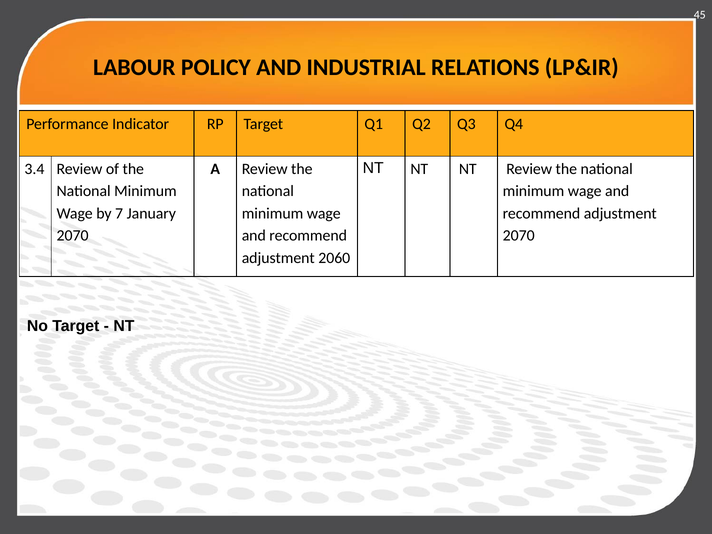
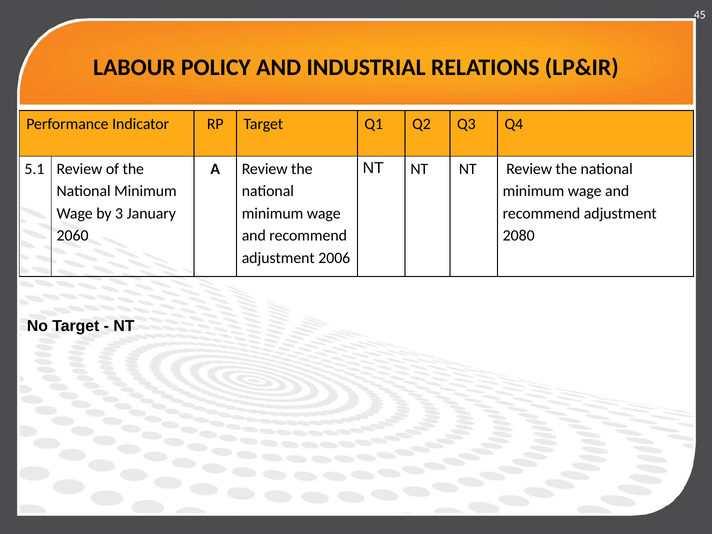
3.4: 3.4 -> 5.1
7: 7 -> 3
2070 at (73, 236): 2070 -> 2060
2070 at (519, 236): 2070 -> 2080
2060: 2060 -> 2006
